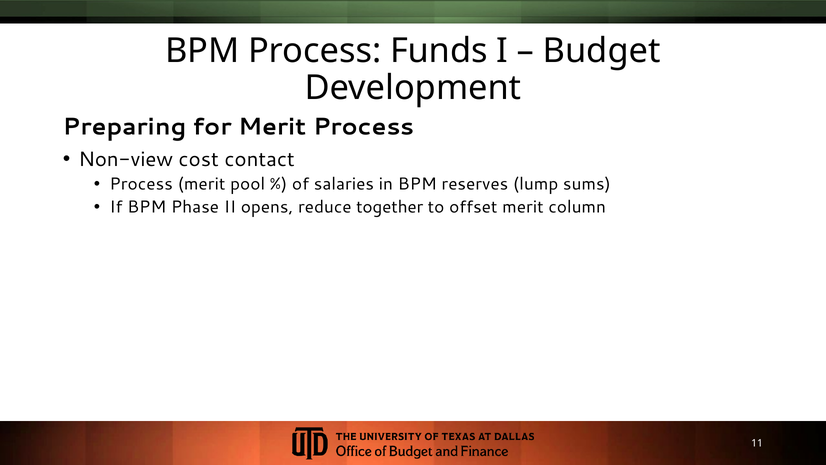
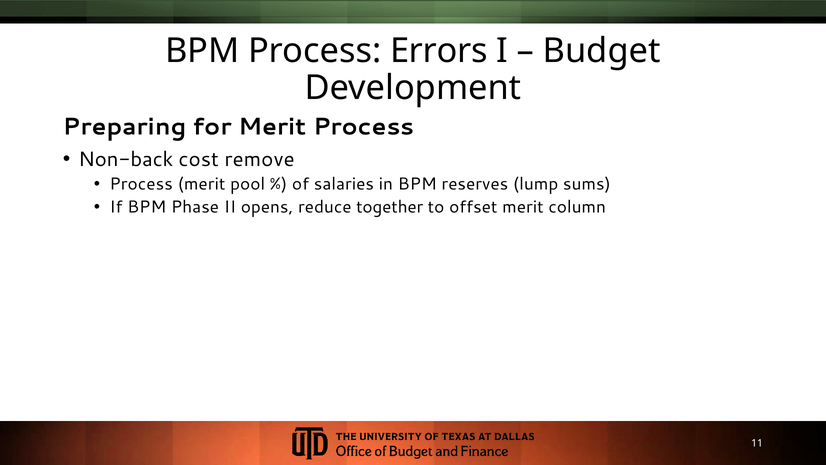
Funds: Funds -> Errors
Non-view: Non-view -> Non-back
contact: contact -> remove
